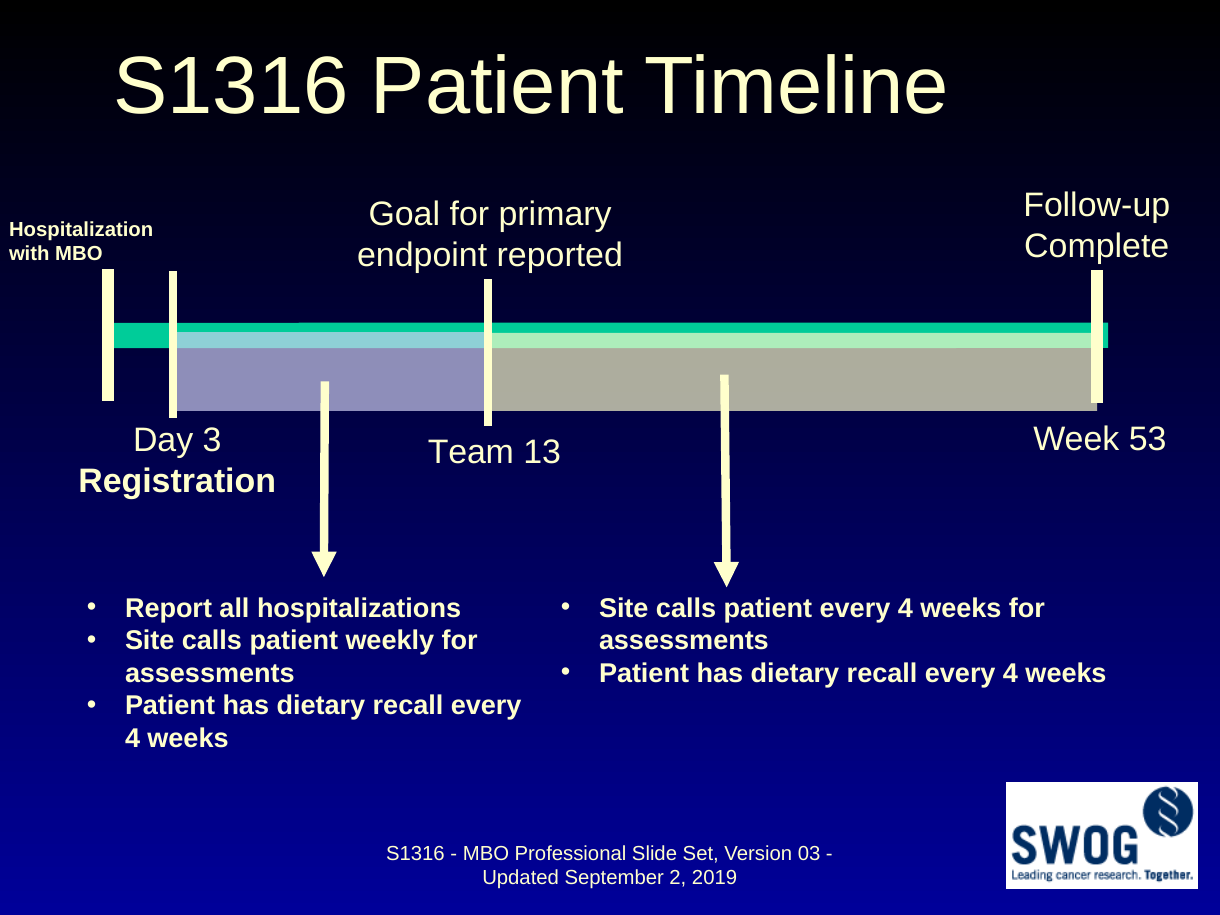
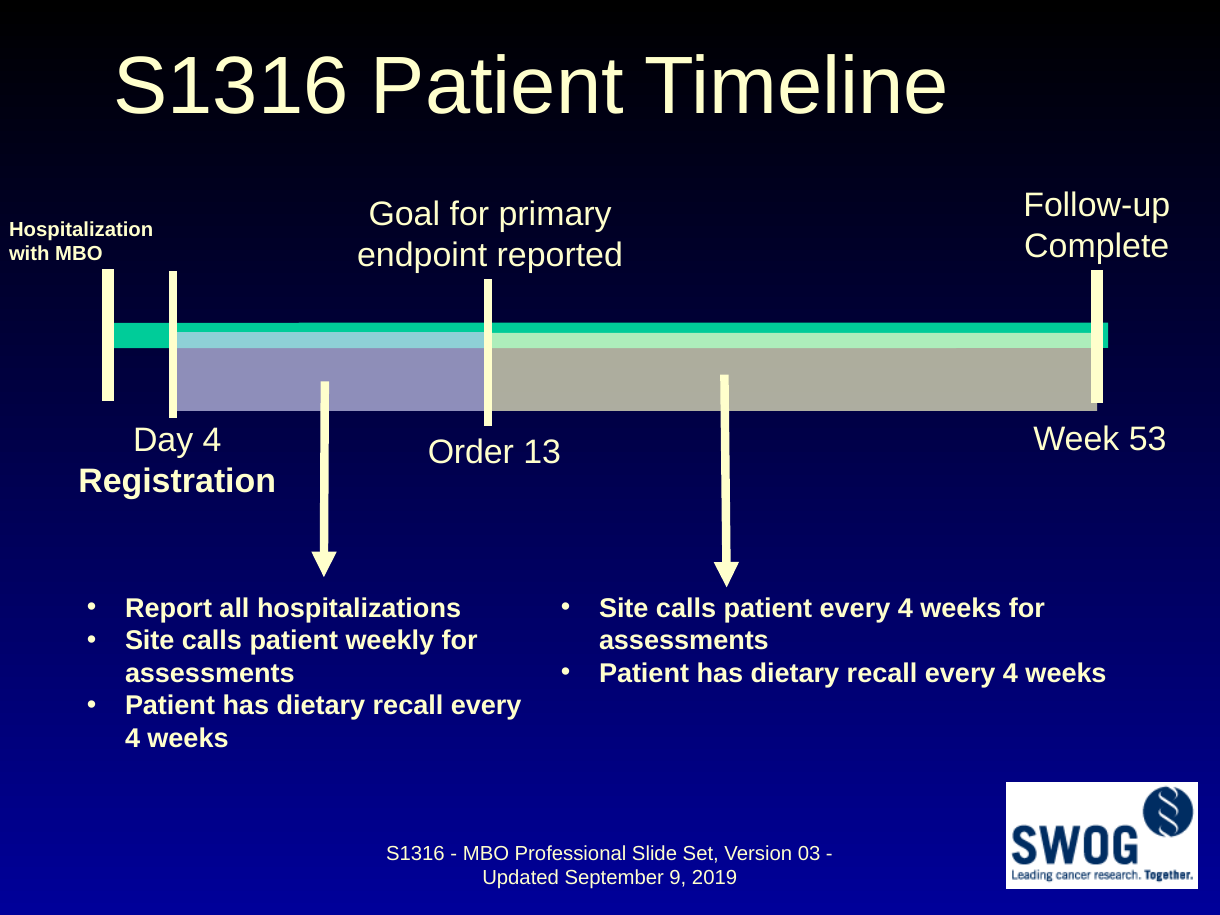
Day 3: 3 -> 4
Team: Team -> Order
2: 2 -> 9
